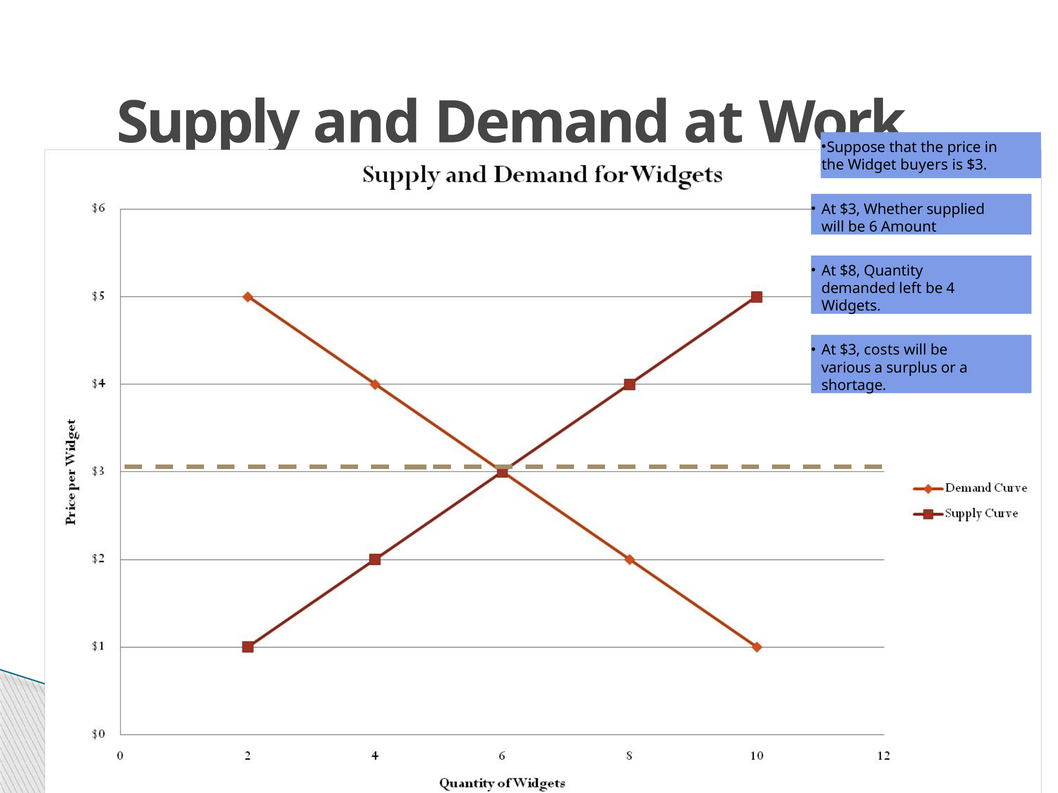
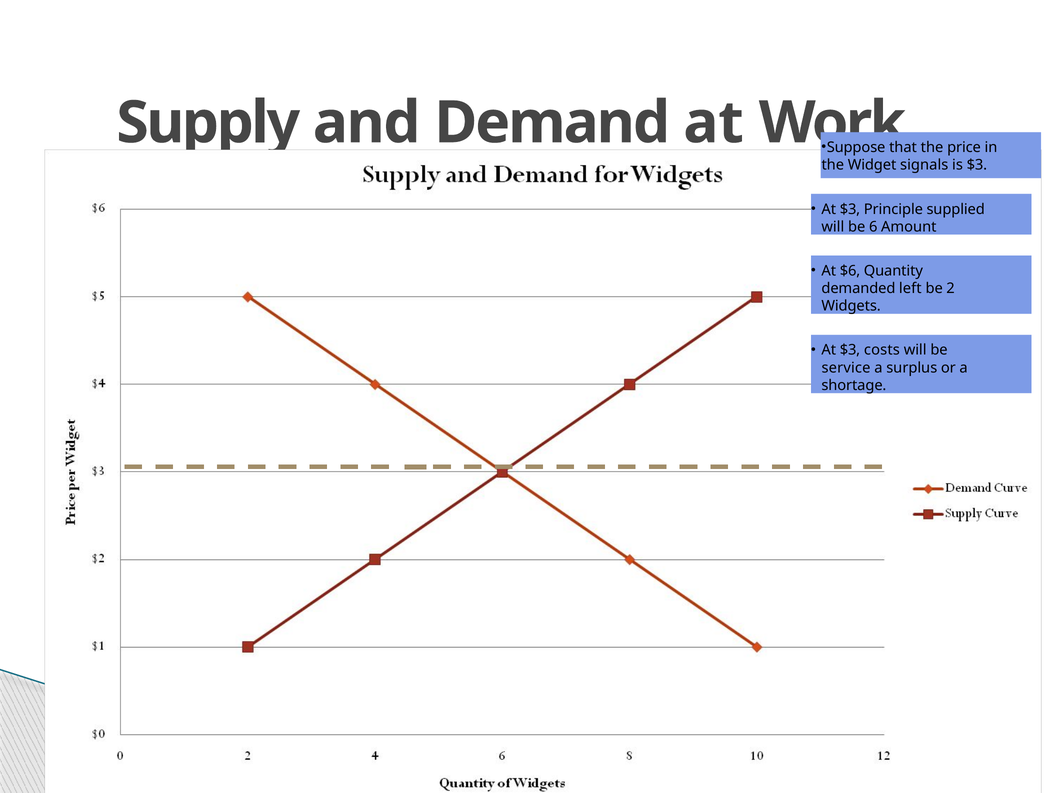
buyers: buyers -> signals
Whether: Whether -> Principle
$8: $8 -> $6
4: 4 -> 2
various: various -> service
